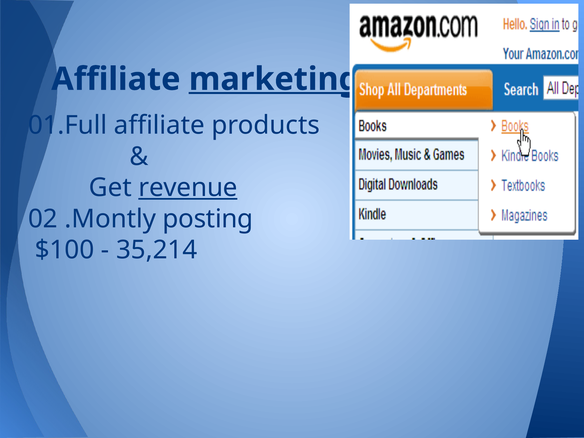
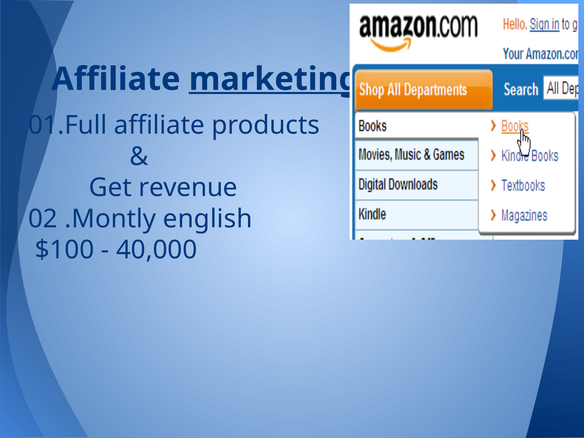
revenue underline: present -> none
posting: posting -> english
35,214: 35,214 -> 40,000
